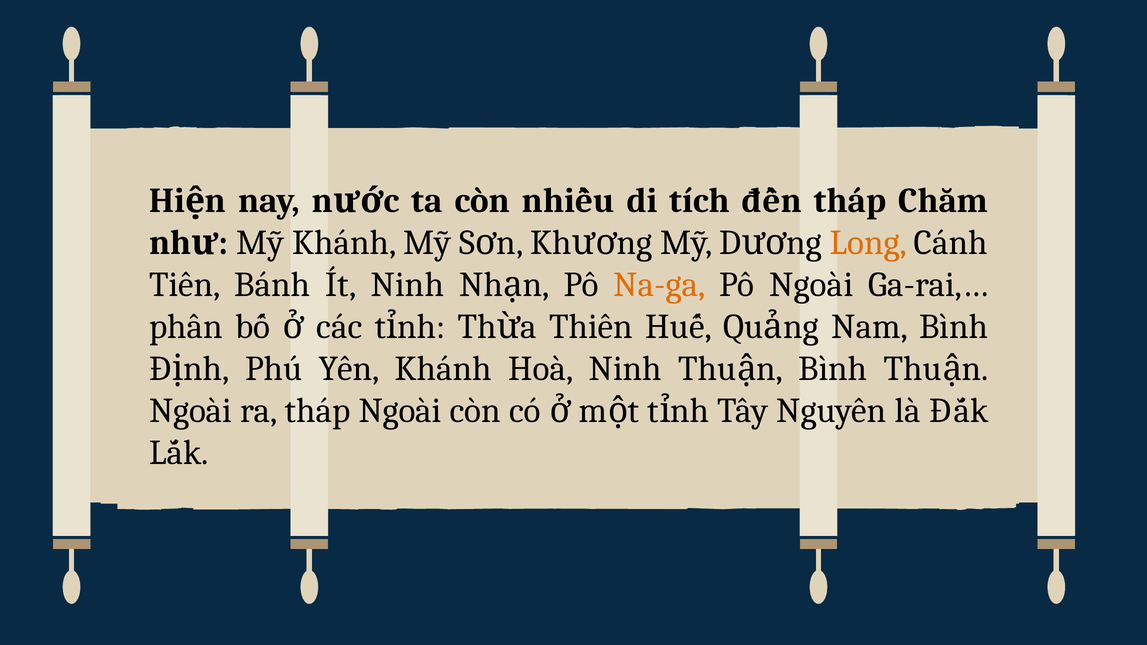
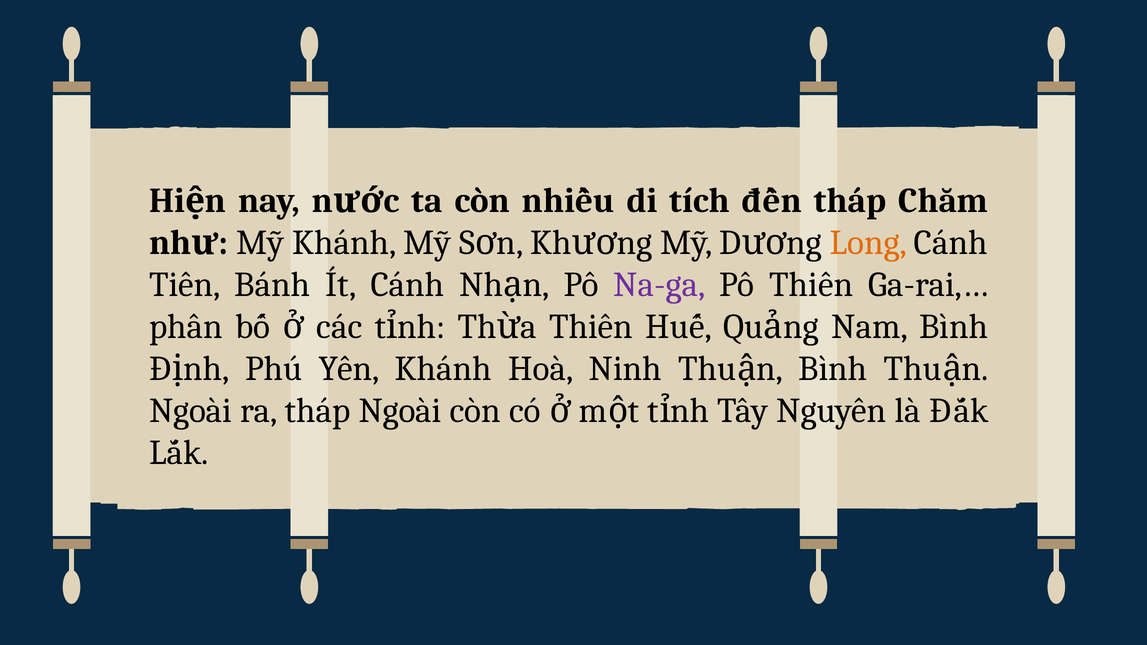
Ít Ninh: Ninh -> Cánh
Na-ga colour: orange -> purple
Pô Ngoài: Ngoài -> Thiên
